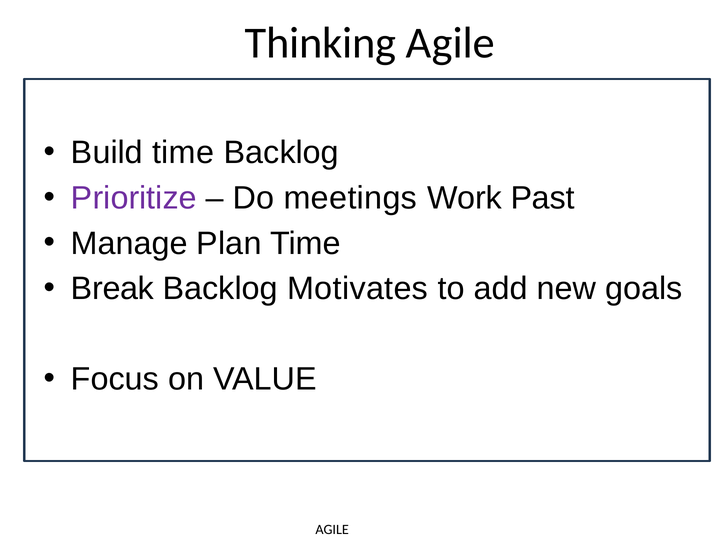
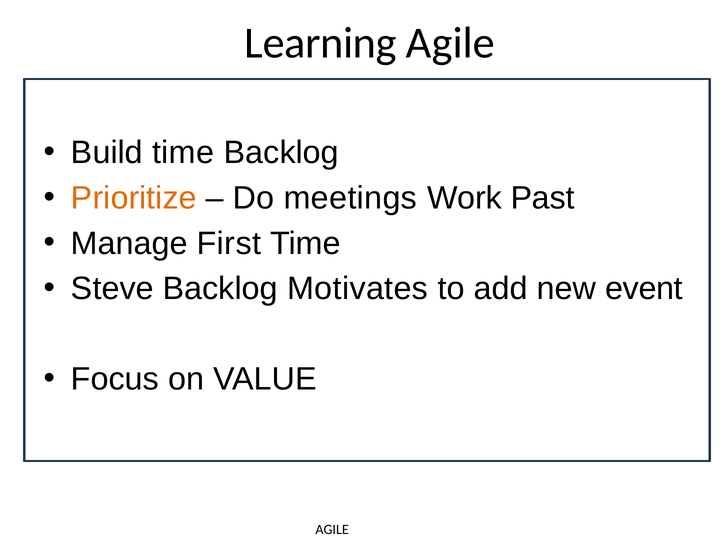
Thinking: Thinking -> Learning
Prioritize colour: purple -> orange
Plan: Plan -> First
Break: Break -> Steve
goals: goals -> event
